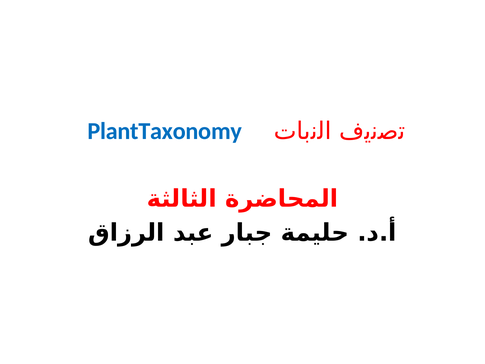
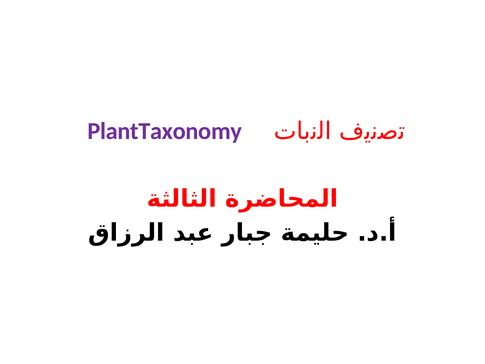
PlantTaxonomy colour: blue -> purple
